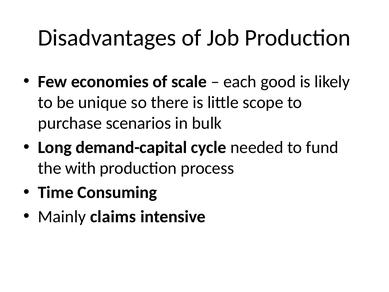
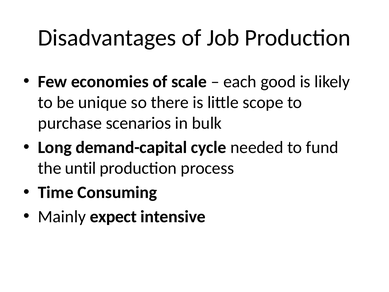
with: with -> until
claims: claims -> expect
